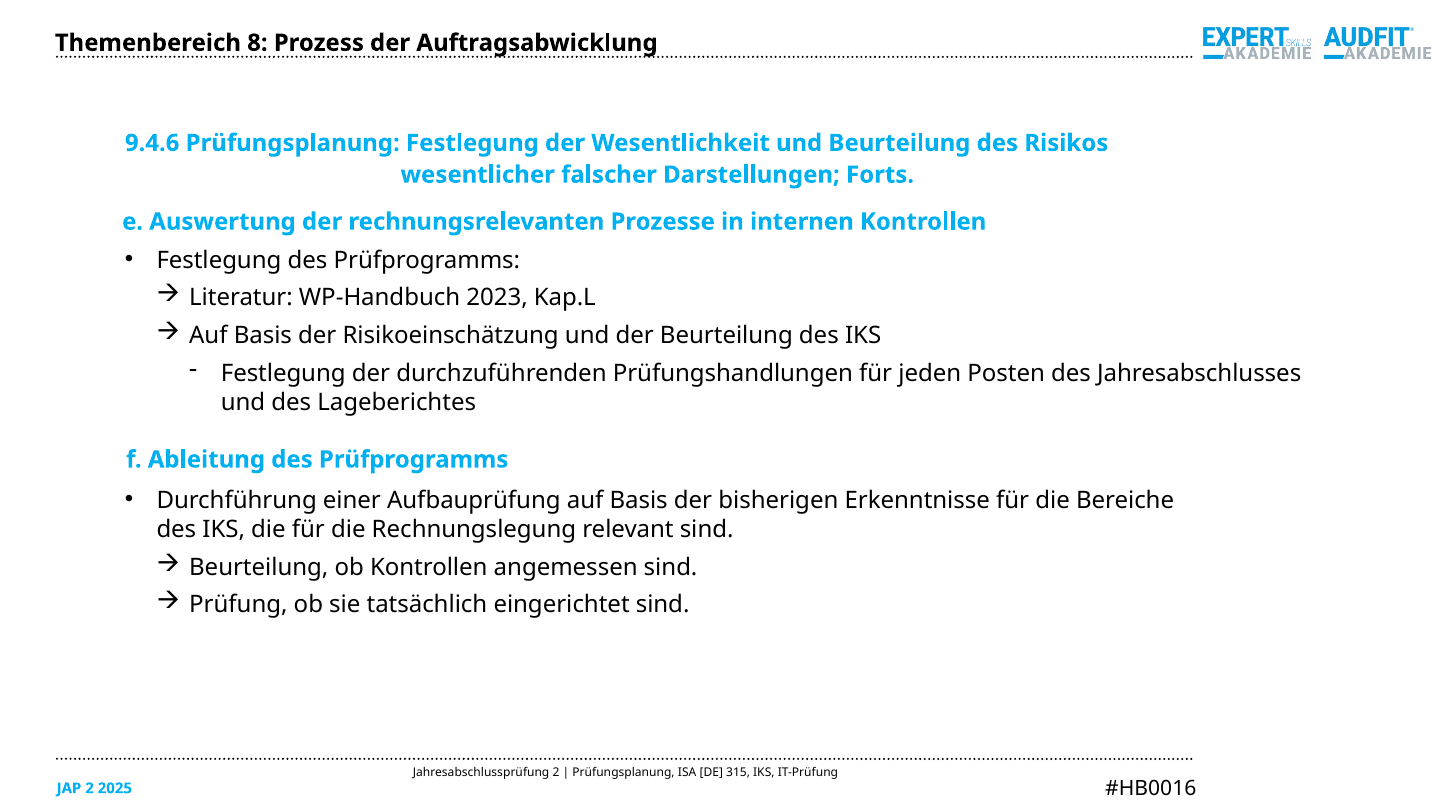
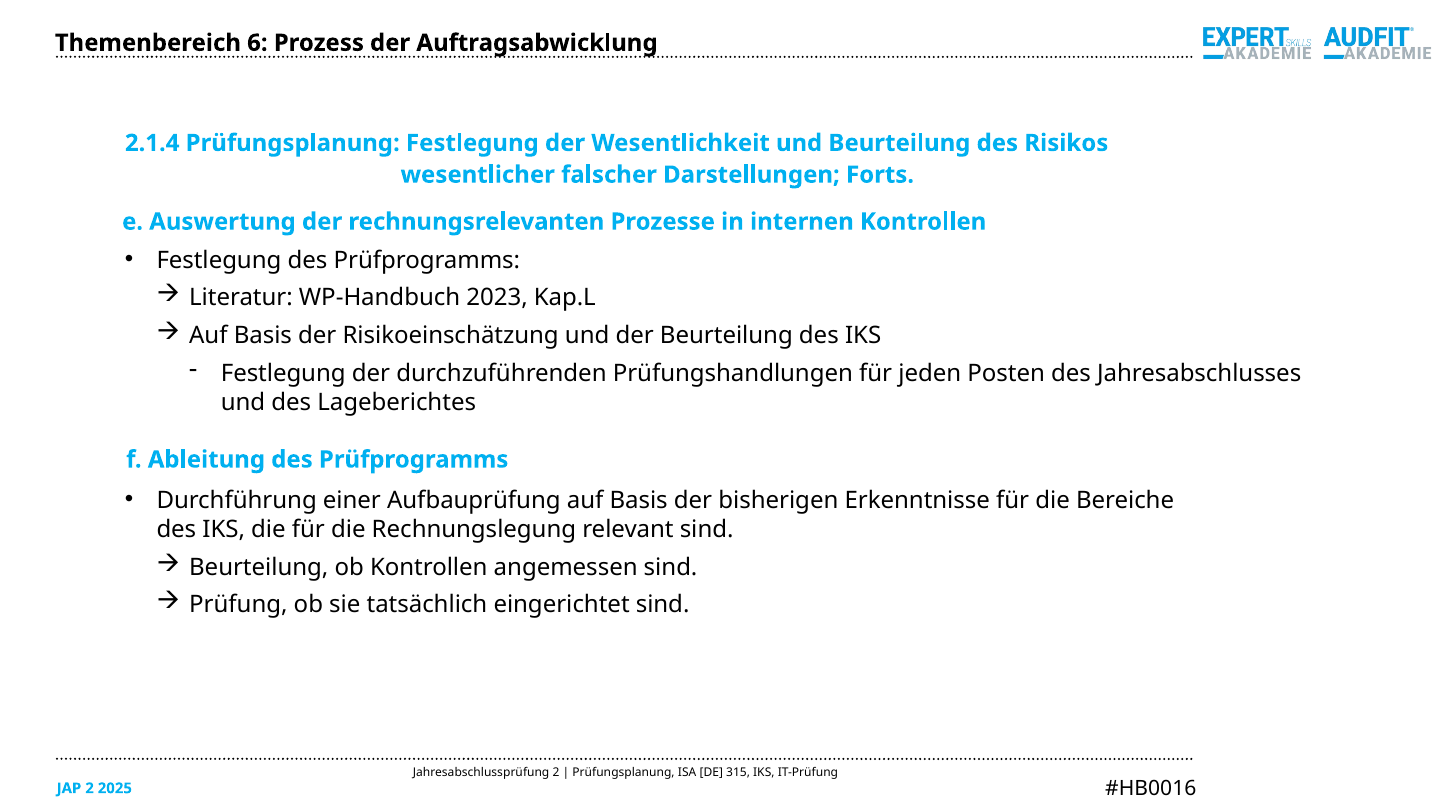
8: 8 -> 6
9.4.6: 9.4.6 -> 2.1.4
